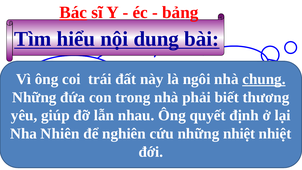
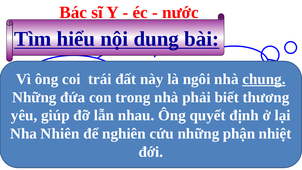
Bác at (73, 12) underline: present -> none
bảng: bảng -> nước
những nhiệt: nhiệt -> phận
